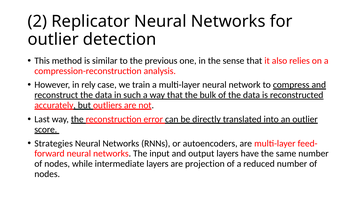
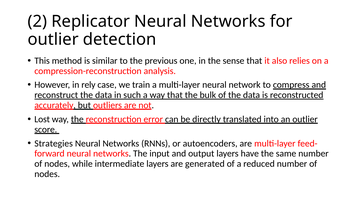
Last: Last -> Lost
projection: projection -> generated
